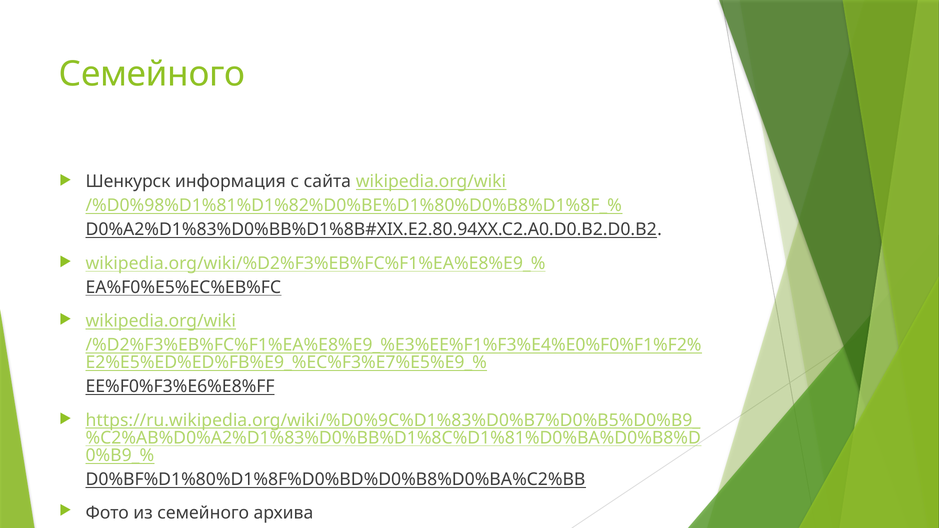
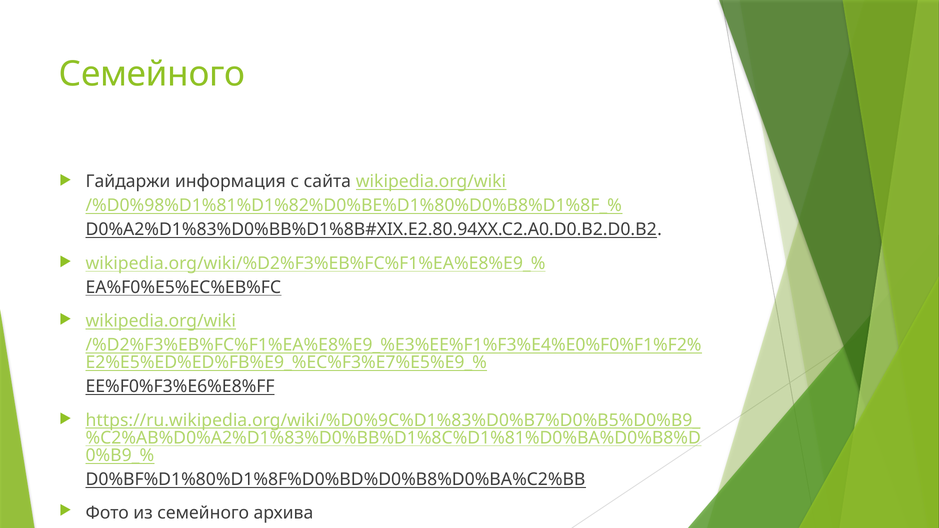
Шенкурск: Шенкурск -> Гайдаржи
